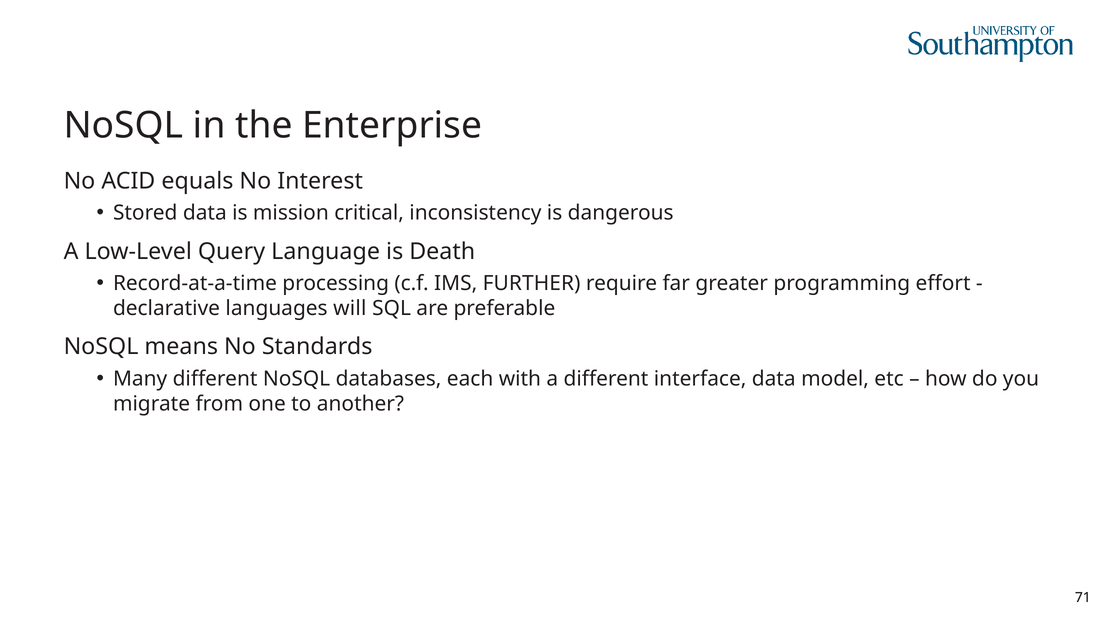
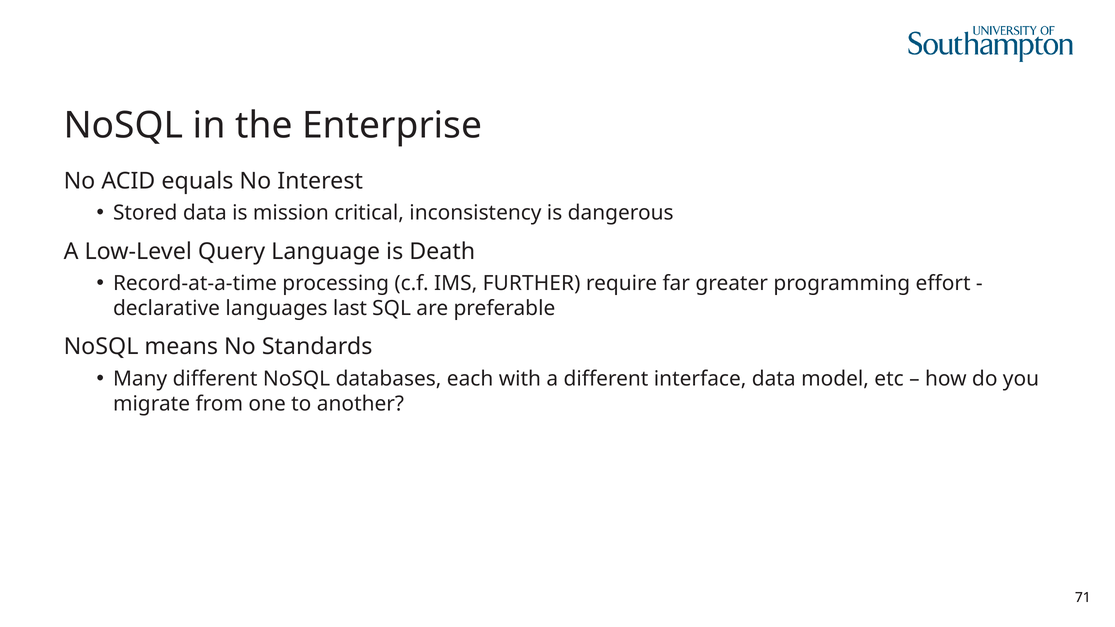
will: will -> last
